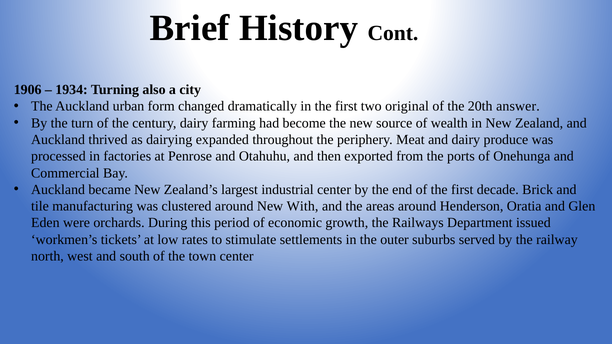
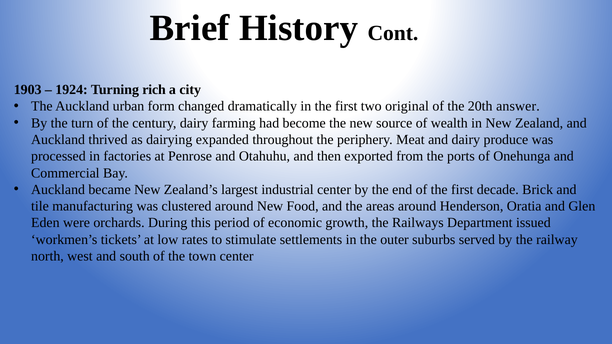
1906: 1906 -> 1903
1934: 1934 -> 1924
also: also -> rich
With: With -> Food
